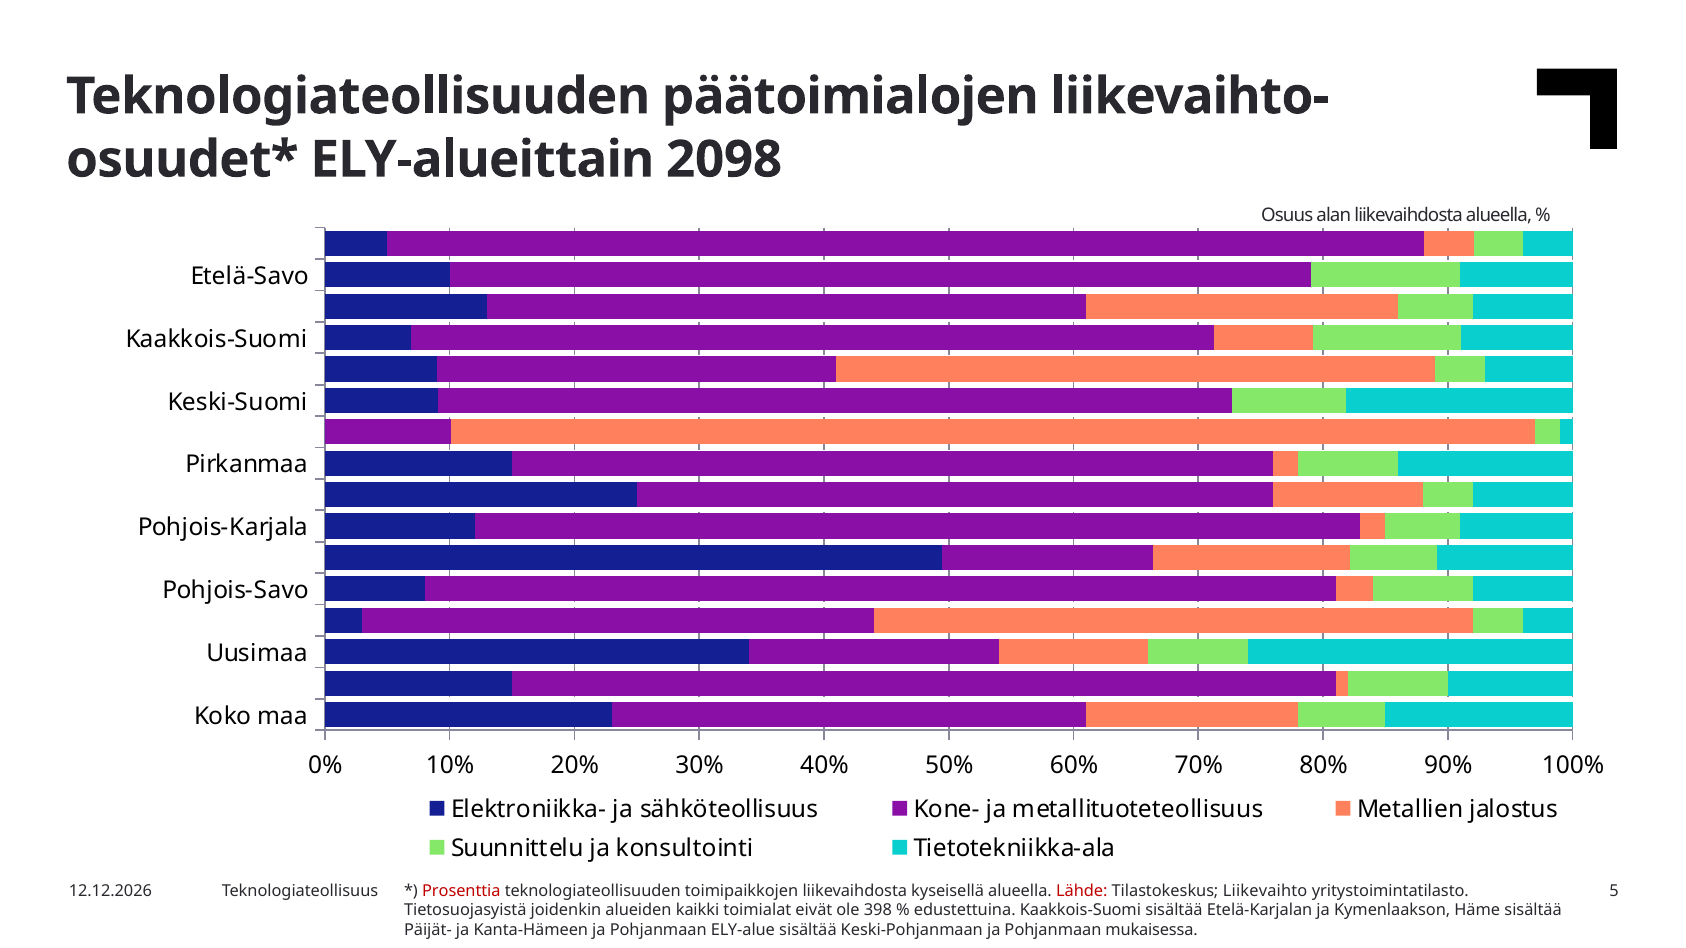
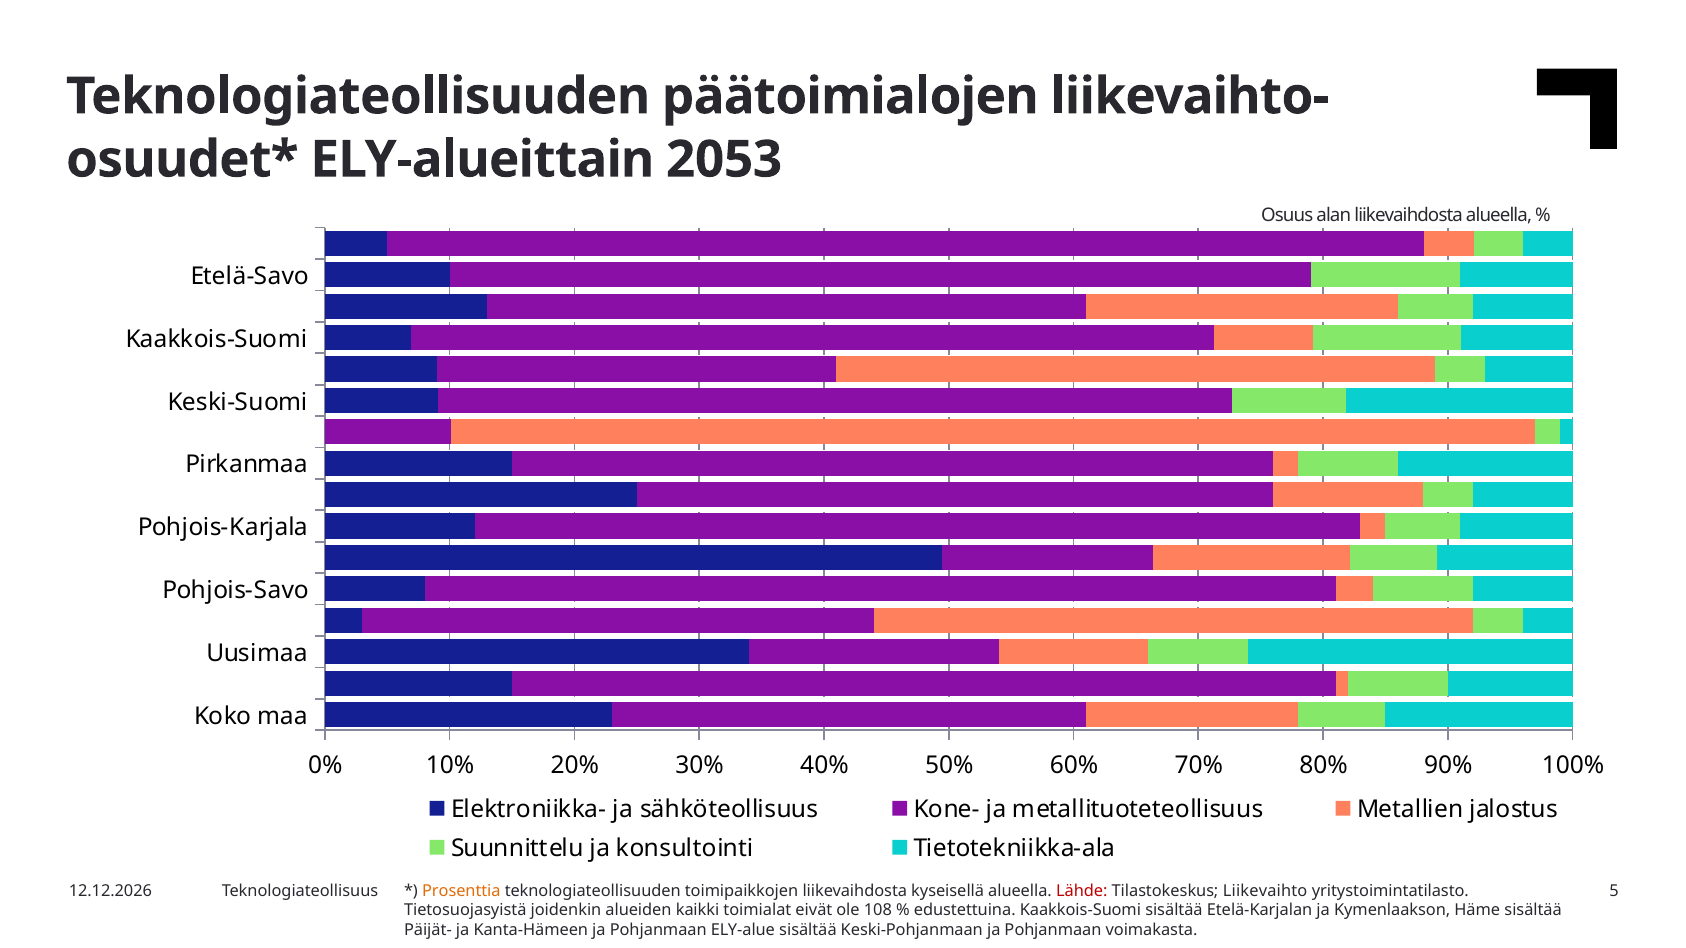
2098: 2098 -> 2053
Prosenttia colour: red -> orange
398: 398 -> 108
mukaisessa: mukaisessa -> voimakasta
